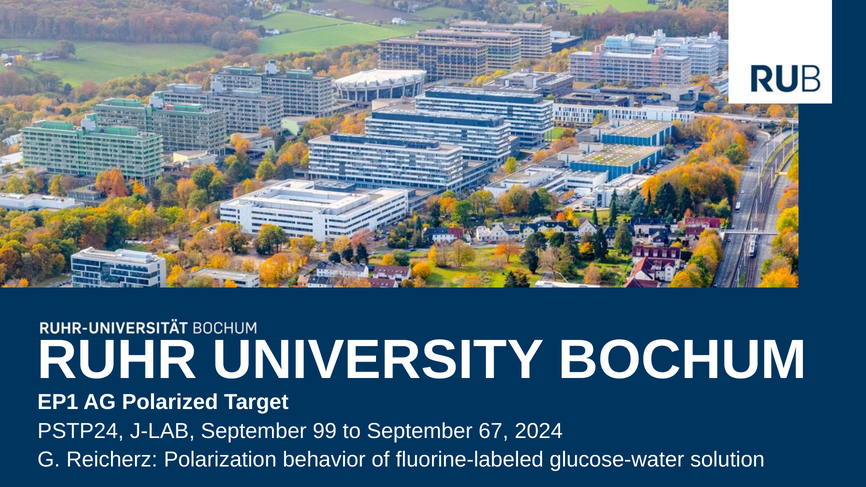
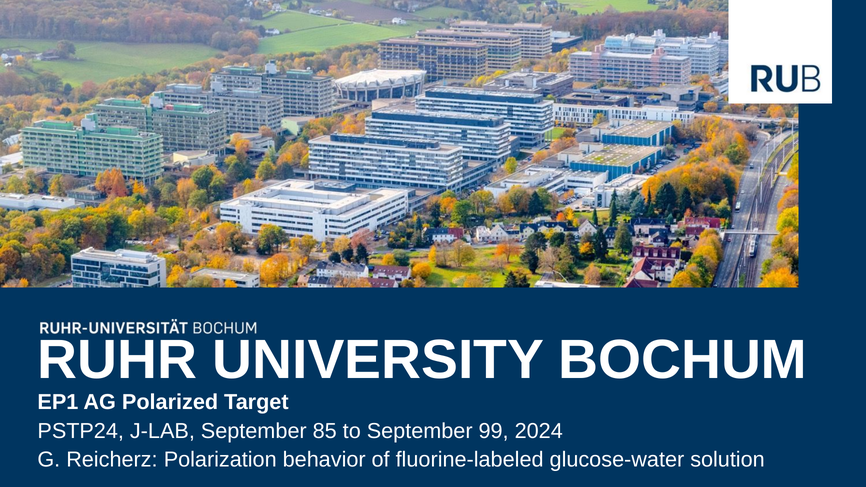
99: 99 -> 85
67: 67 -> 99
